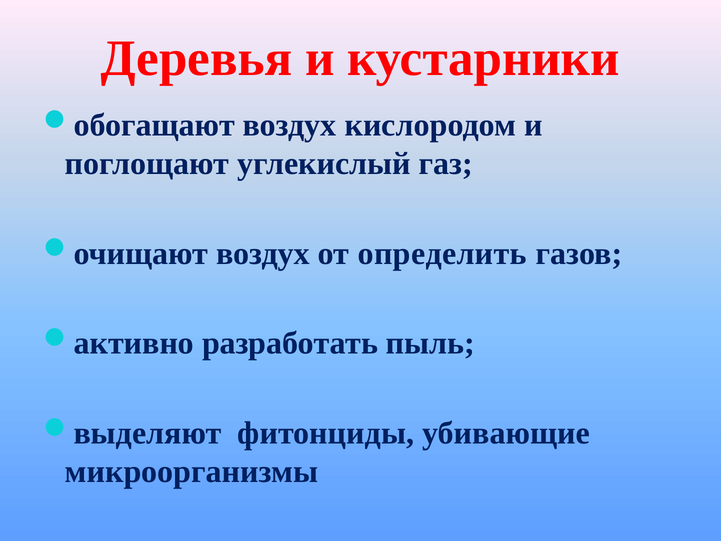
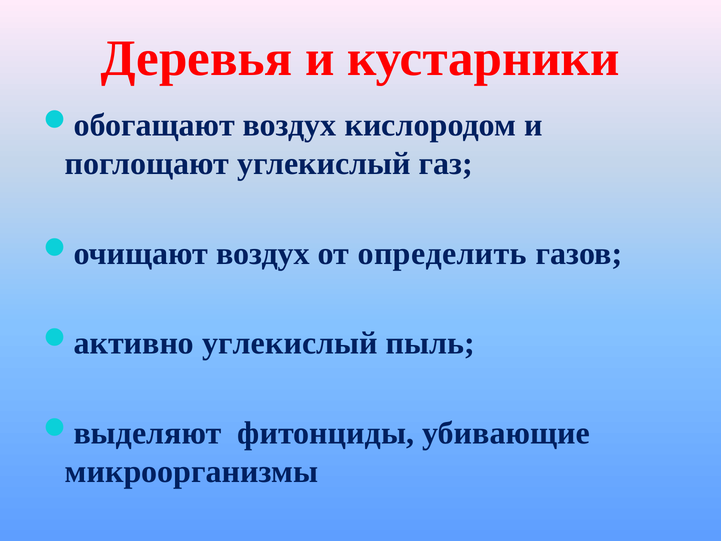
разработать at (290, 343): разработать -> углекислый
